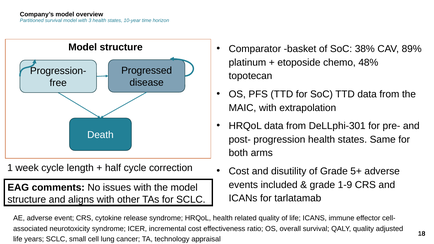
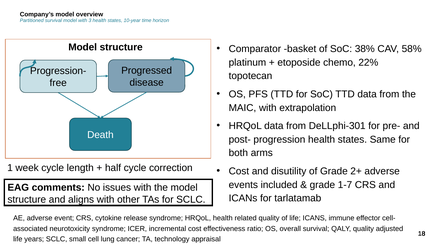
89%: 89% -> 58%
48%: 48% -> 22%
5+: 5+ -> 2+
1-9: 1-9 -> 1-7
